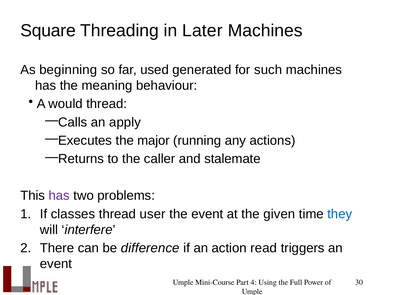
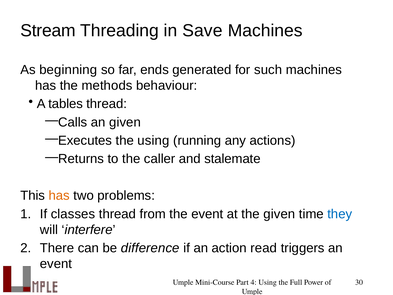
Square: Square -> Stream
Later: Later -> Save
used: used -> ends
meaning: meaning -> methods
would: would -> tables
an apply: apply -> given
the major: major -> using
has at (59, 195) colour: purple -> orange
user: user -> from
